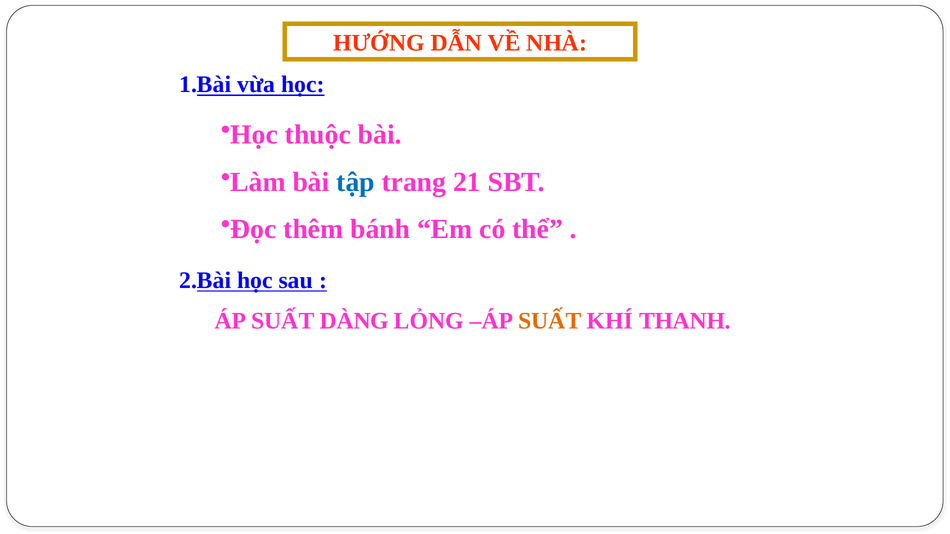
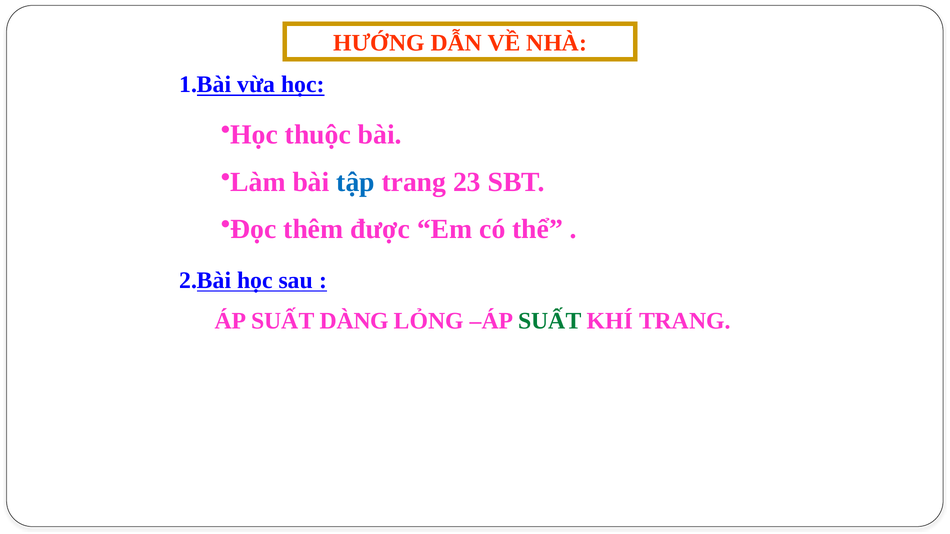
21: 21 -> 23
bánh: bánh -> được
SUẤT at (550, 321) colour: orange -> green
KHÍ THANH: THANH -> TRANG
